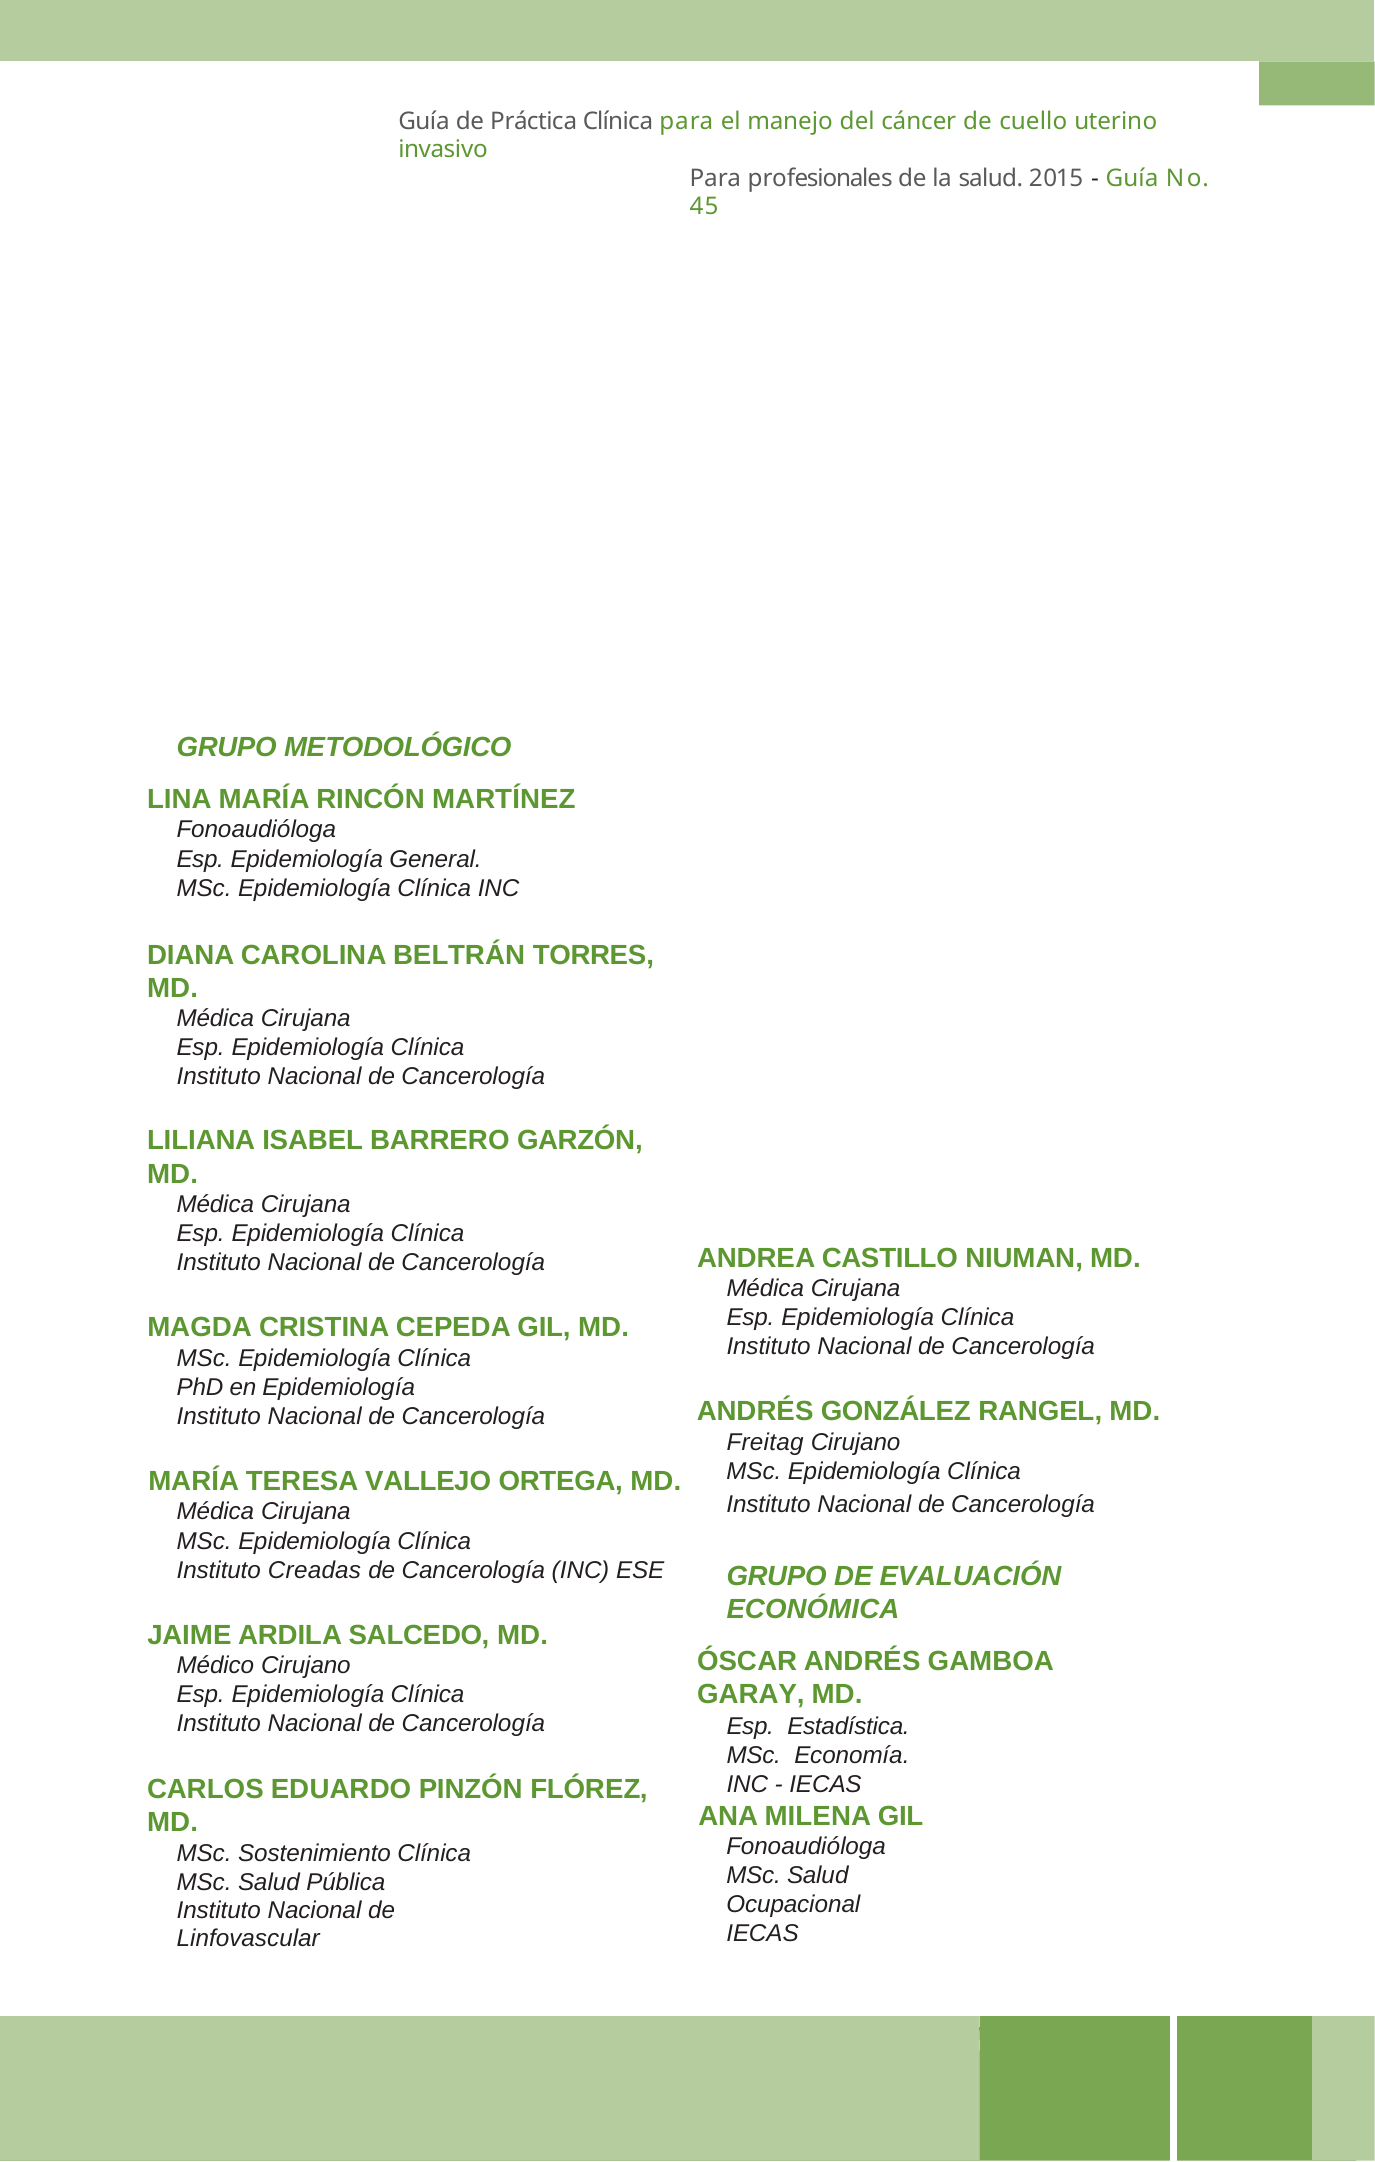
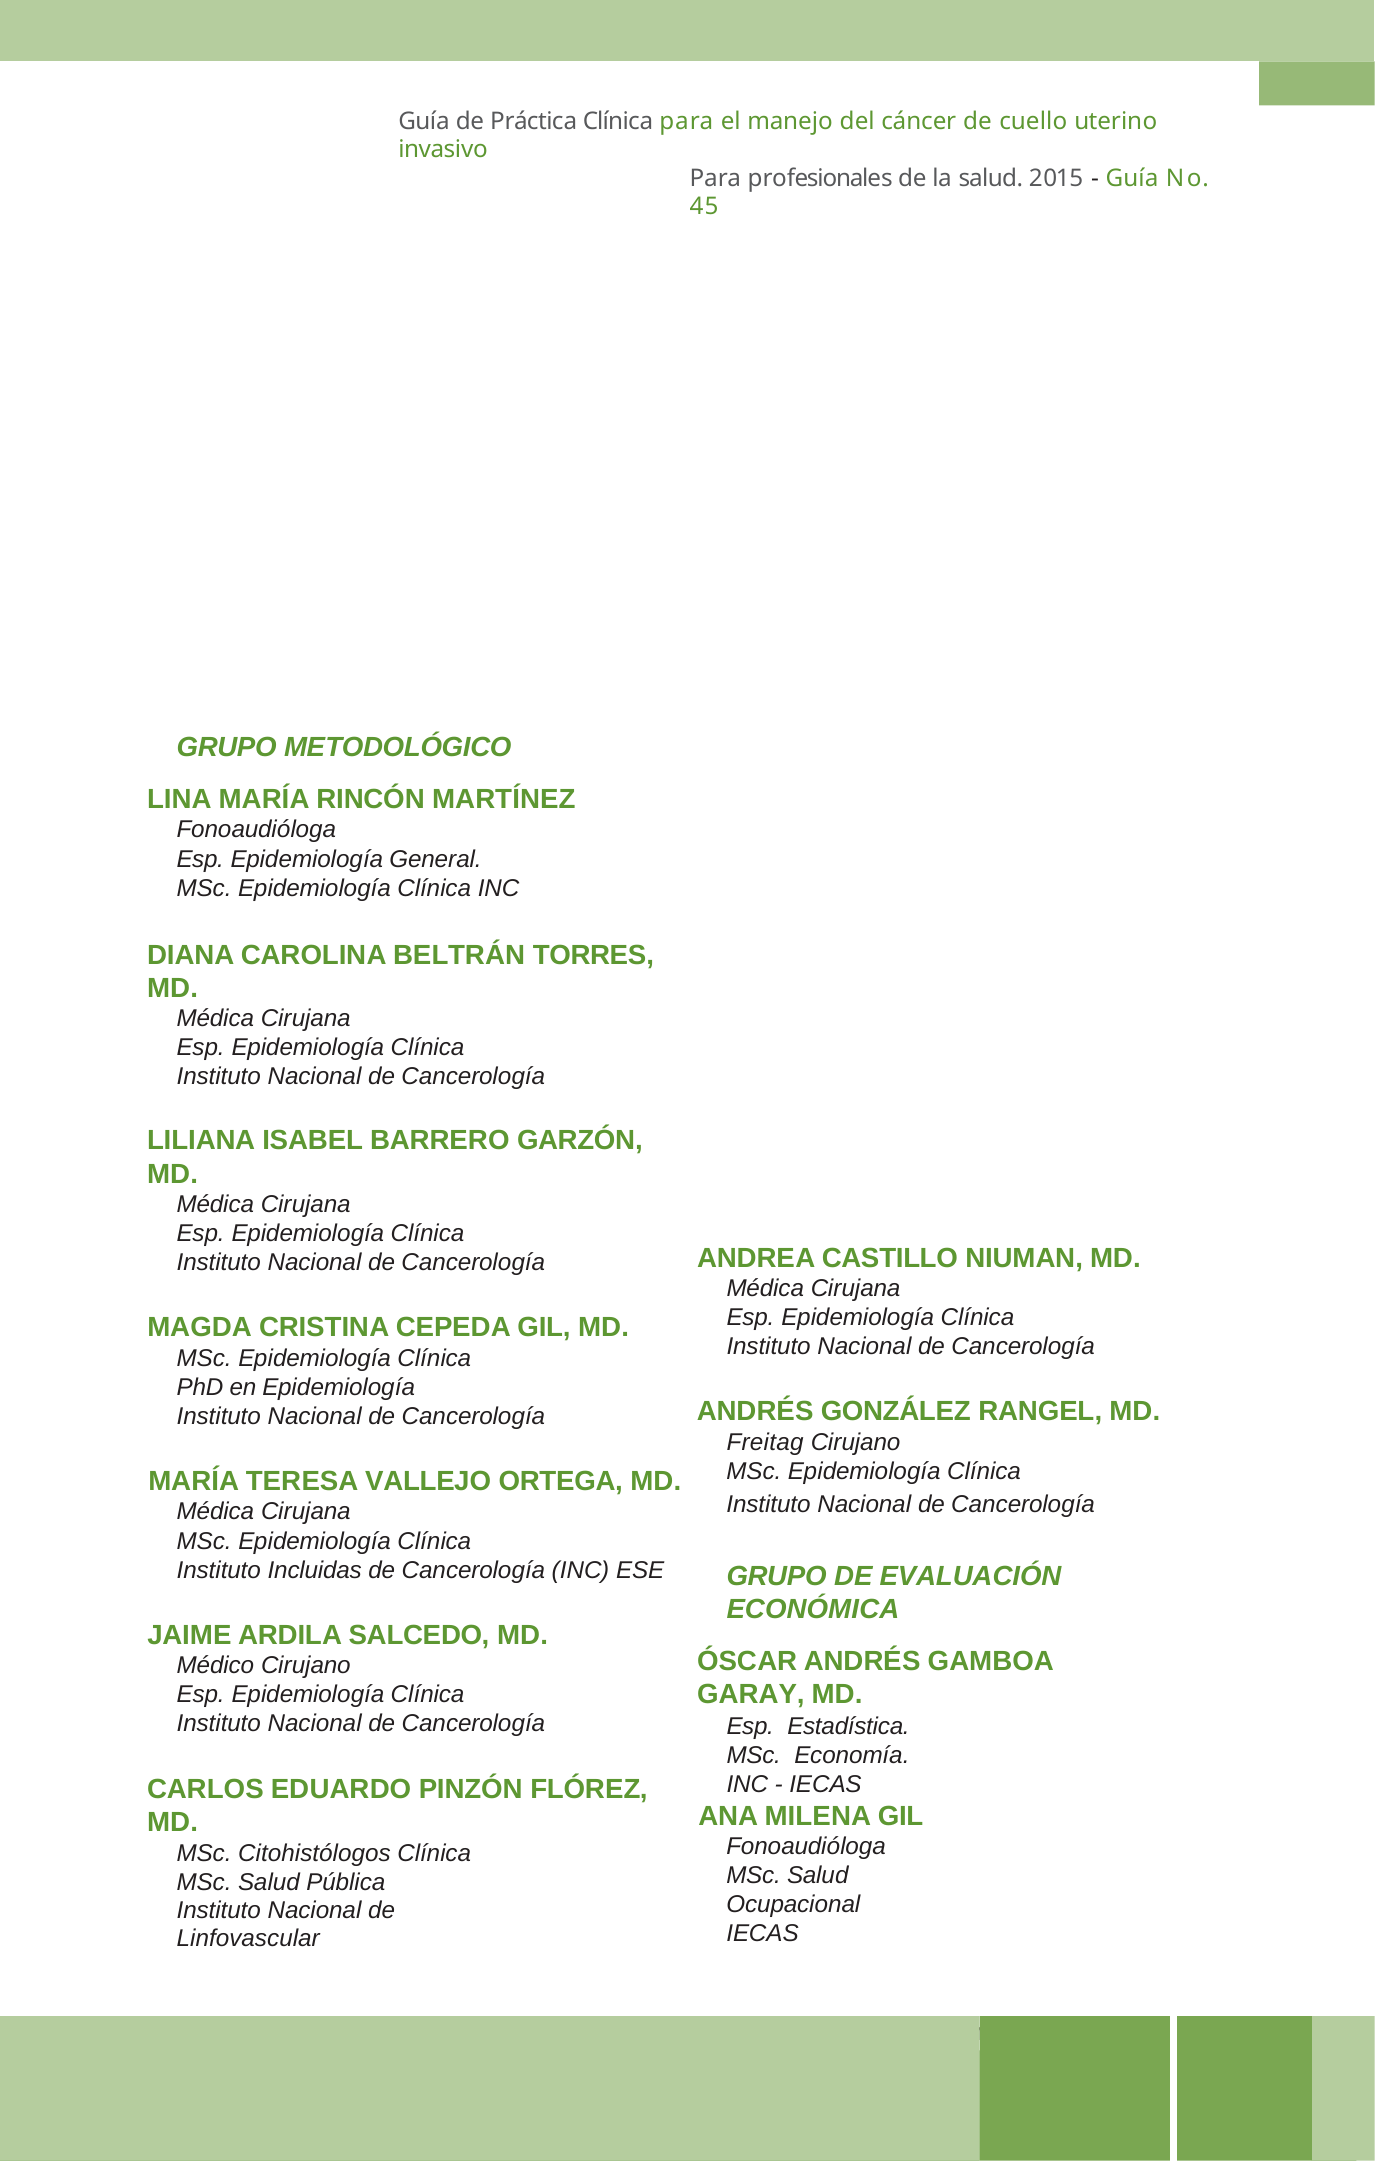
Creadas: Creadas -> Incluidas
Sostenimiento: Sostenimiento -> Citohistólogos
